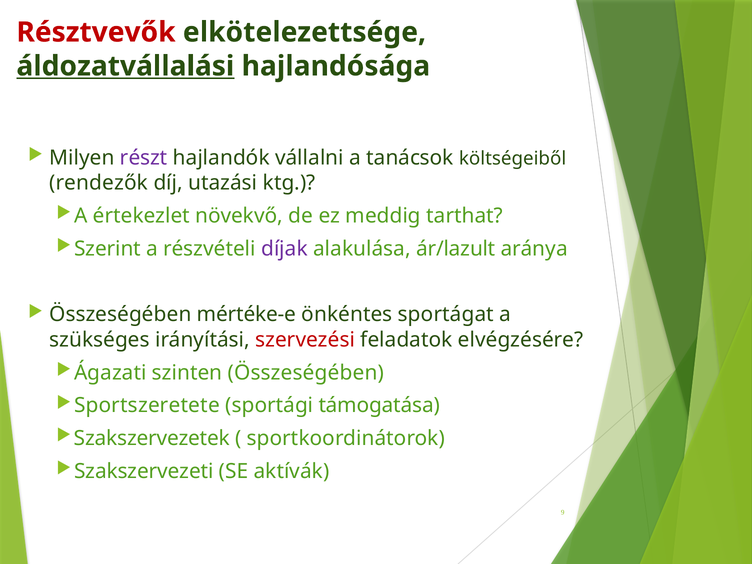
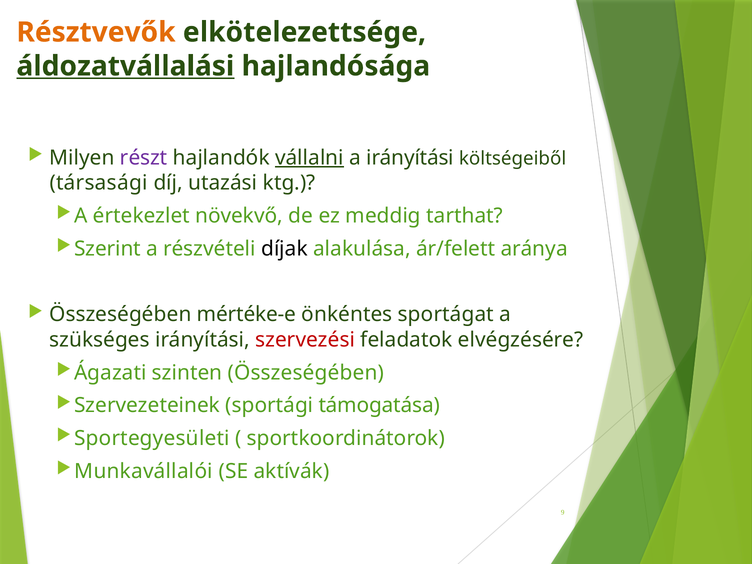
Résztvevők colour: red -> orange
vállalni underline: none -> present
a tanácsok: tanácsok -> irányítási
rendezők: rendezők -> társasági
díjak colour: purple -> black
ár/lazult: ár/lazult -> ár/felett
Sportszeretete: Sportszeretete -> Szervezeteinek
Szakszervezetek: Szakszervezetek -> Sportegyesületi
Szakszervezeti: Szakszervezeti -> Munkavállalói
